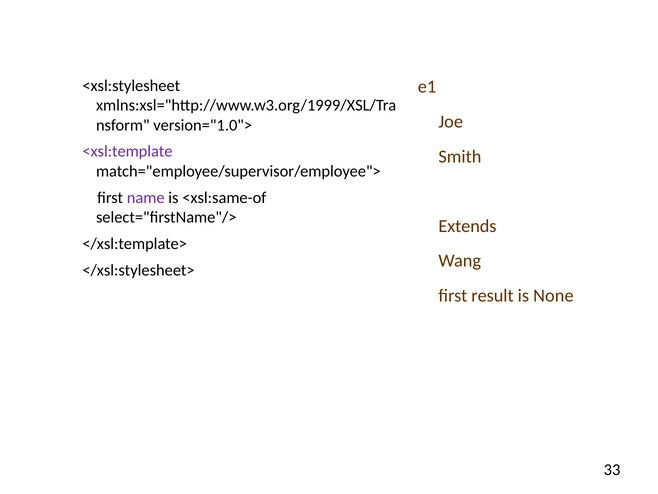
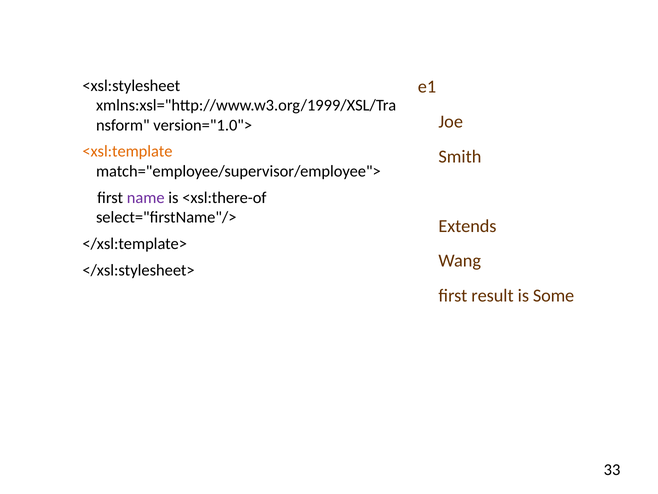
<xsl:template colour: purple -> orange
<xsl:same-of: <xsl:same-of -> <xsl:there-of
None: None -> Some
